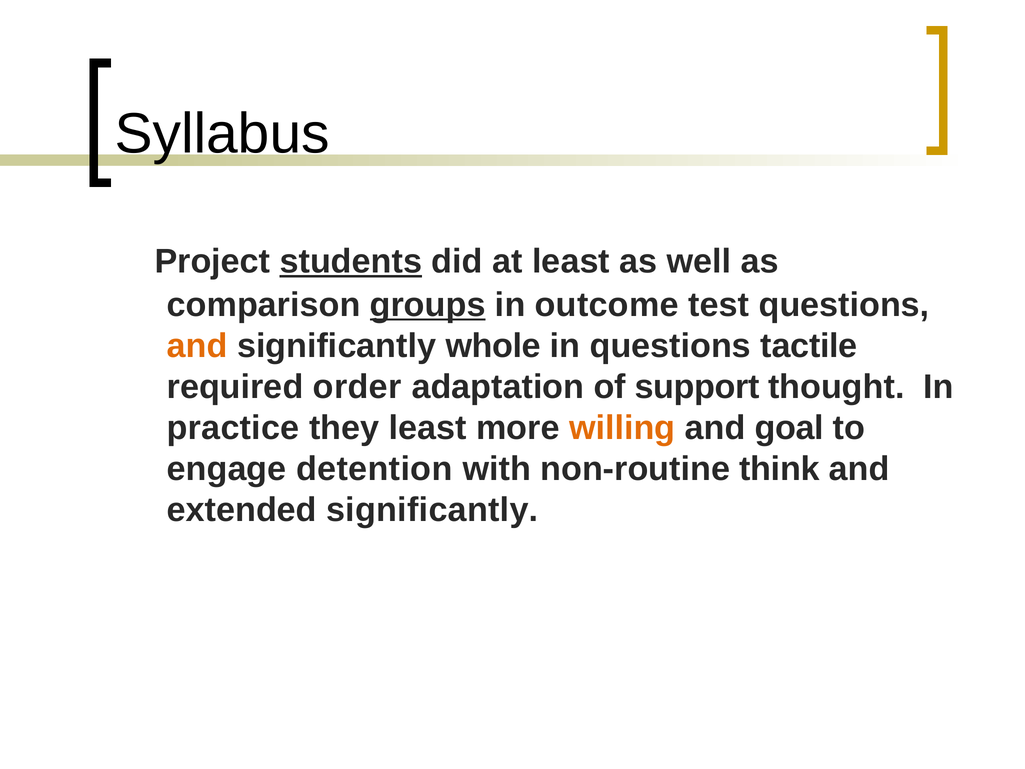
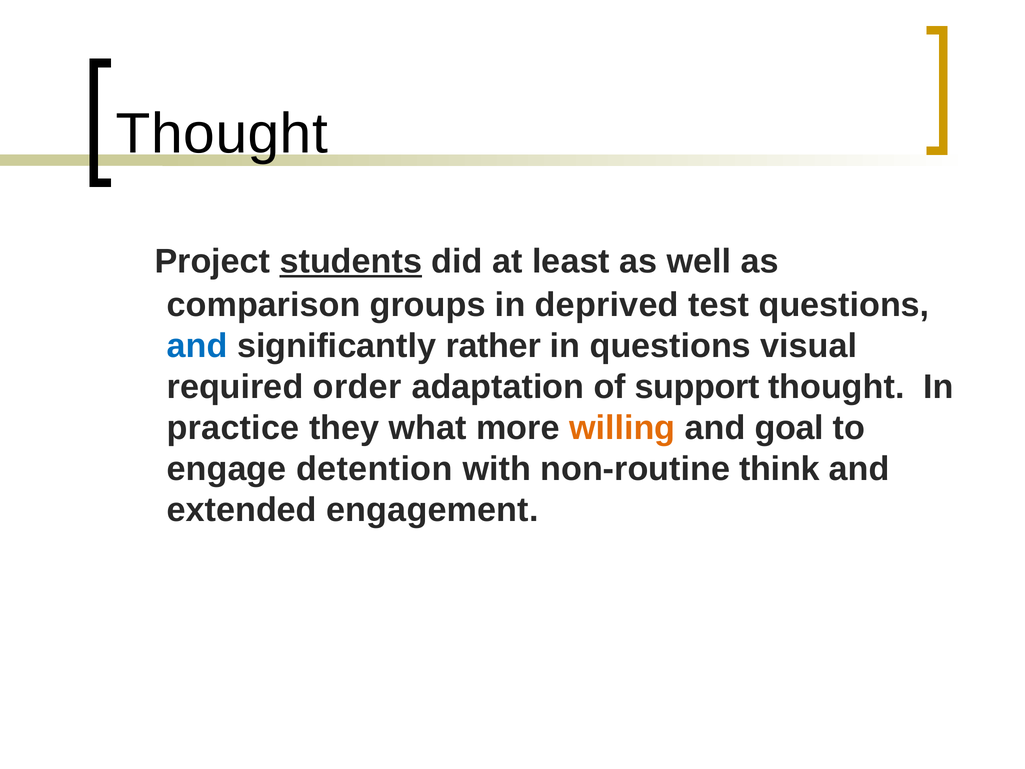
Syllabus at (222, 134): Syllabus -> Thought
groups underline: present -> none
outcome: outcome -> deprived
and at (197, 346) colour: orange -> blue
whole: whole -> rather
tactile: tactile -> visual
they least: least -> what
extended significantly: significantly -> engagement
